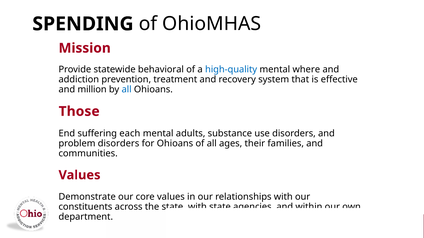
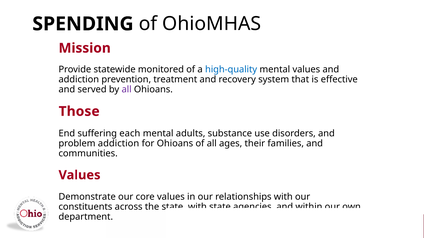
behavioral: behavioral -> monitored
mental where: where -> values
million: million -> served
all at (127, 90) colour: blue -> purple
problem disorders: disorders -> addiction
